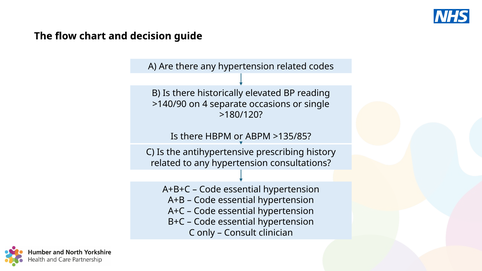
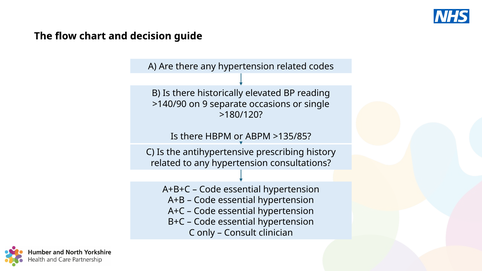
4: 4 -> 9
